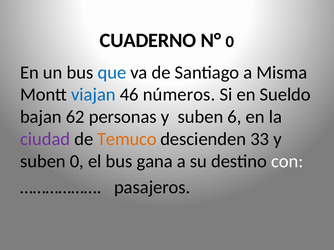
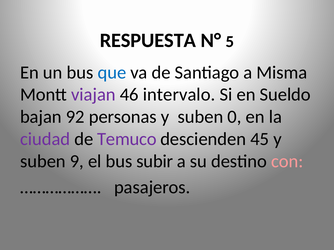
CUADERNO: CUADERNO -> RESPUESTA
N° 0: 0 -> 5
viajan colour: blue -> purple
números: números -> intervalo
62: 62 -> 92
6: 6 -> 0
Temuco colour: orange -> purple
33: 33 -> 45
suben 0: 0 -> 9
gana: gana -> subir
con colour: white -> pink
